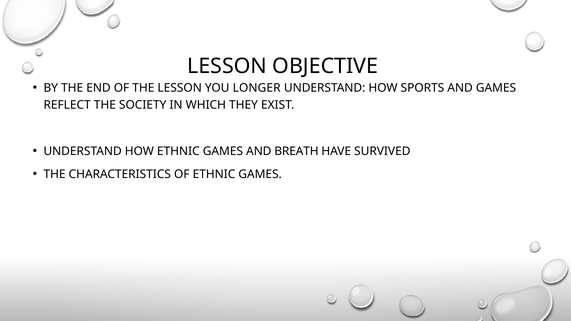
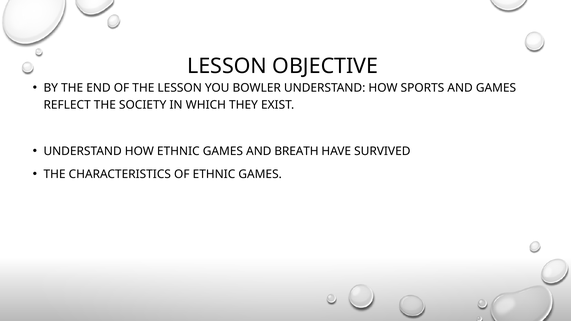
LONGER: LONGER -> BOWLER
